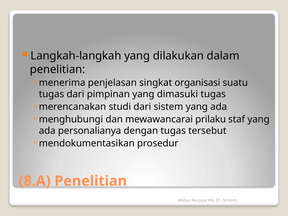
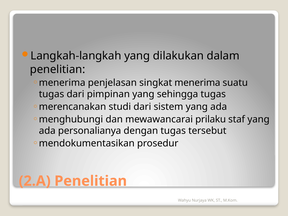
singkat organisasi: organisasi -> menerima
dimasuki: dimasuki -> sehingga
8.A: 8.A -> 2.A
